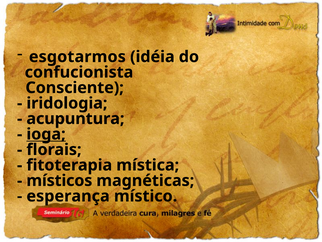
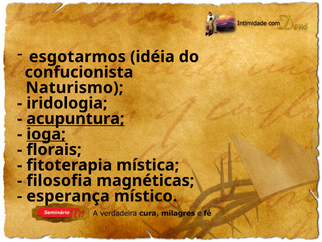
Consciente: Consciente -> Naturismo
acupuntura underline: none -> present
místicos: místicos -> filosofia
